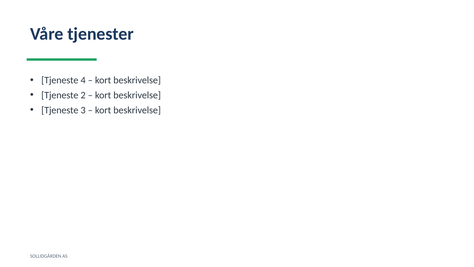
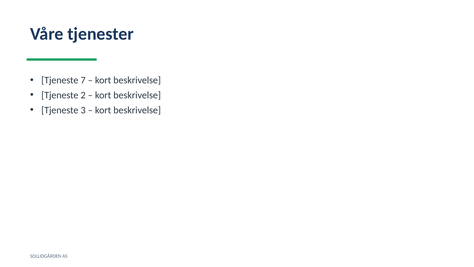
4: 4 -> 7
